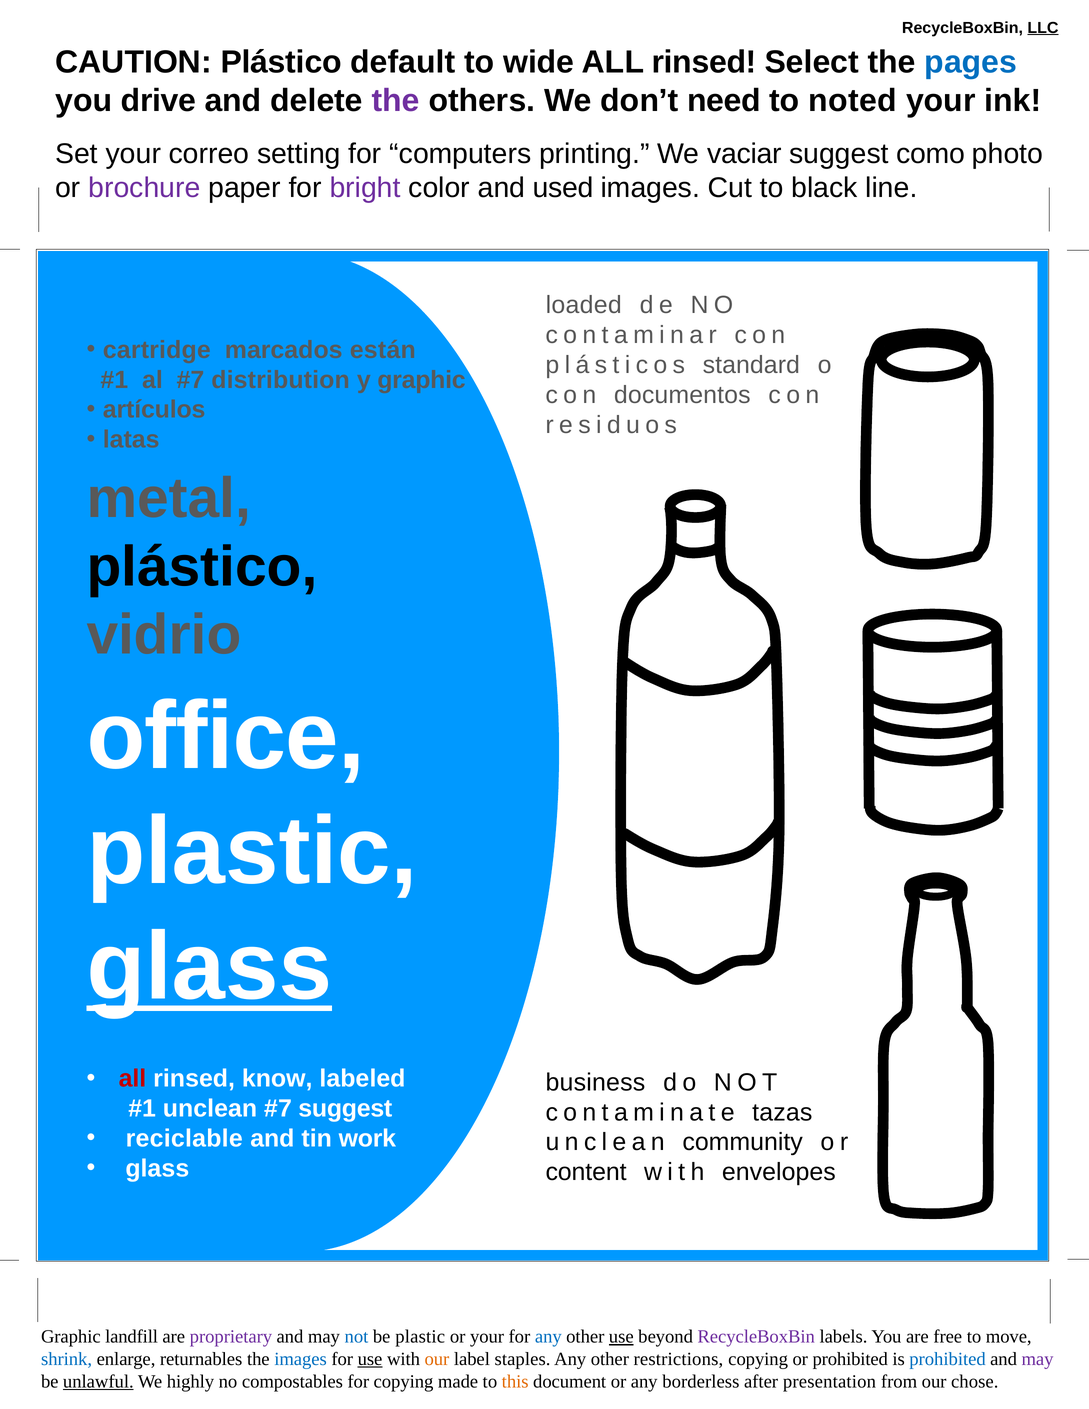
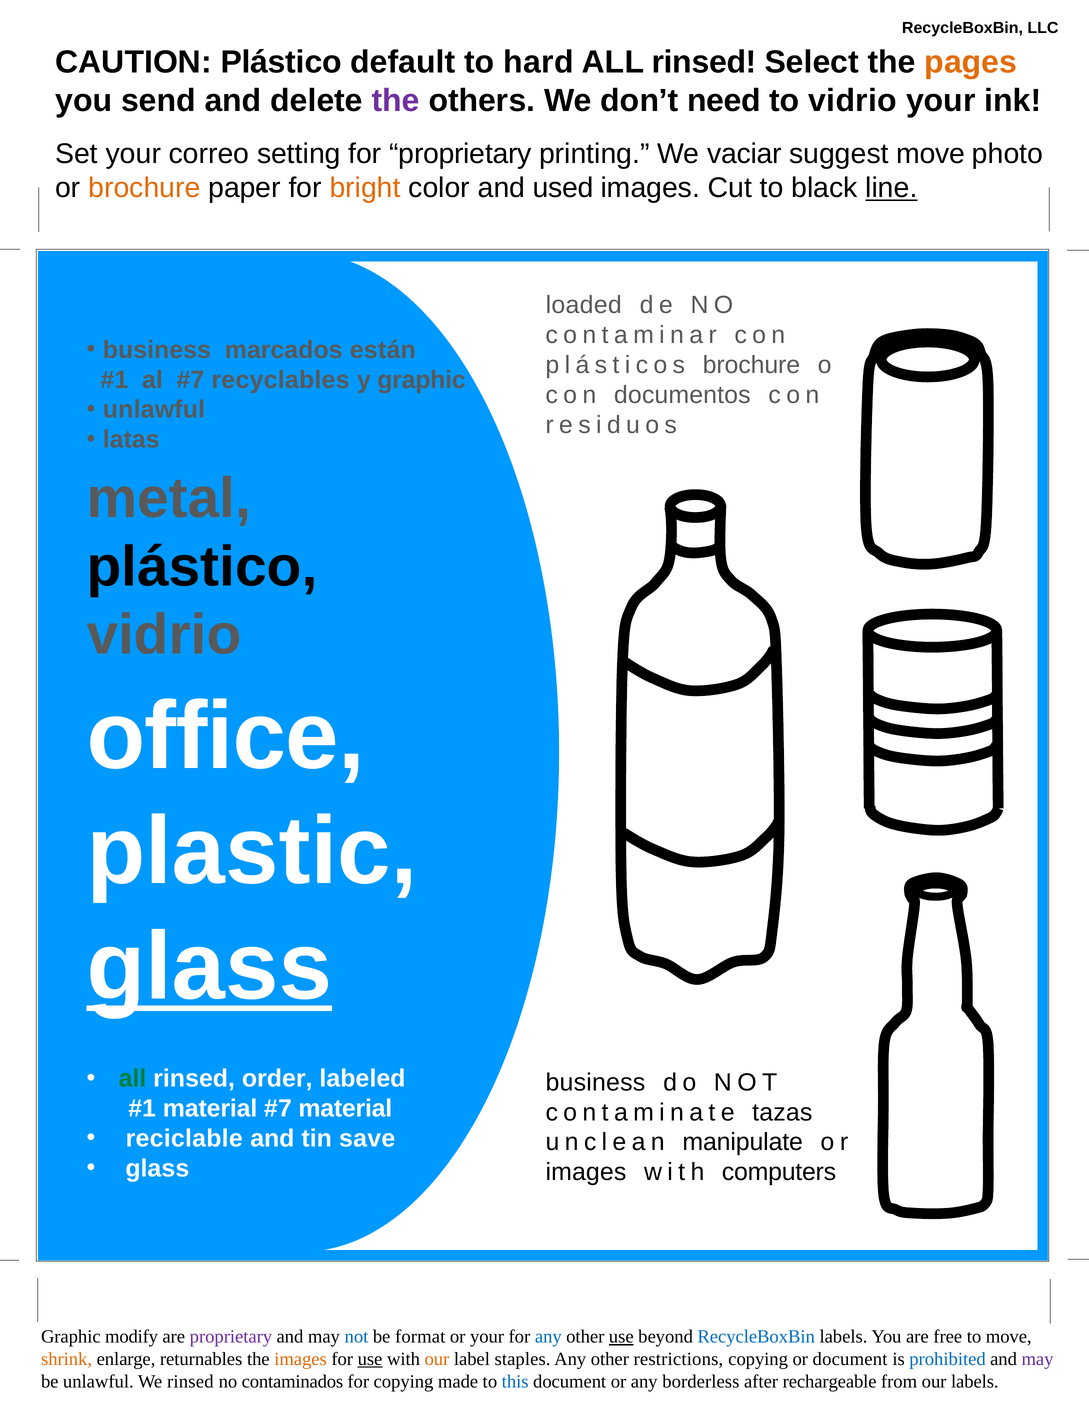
LLC underline: present -> none
wide: wide -> hard
pages colour: blue -> orange
drive: drive -> send
to noted: noted -> vidrio
for computers: computers -> proprietary
suggest como: como -> move
brochure at (144, 188) colour: purple -> orange
bright colour: purple -> orange
line underline: none -> present
cartridge at (157, 350): cartridge -> business
plásticos standard: standard -> brochure
distribution: distribution -> recyclables
artículos at (154, 410): artículos -> unlawful
all at (132, 1079) colour: red -> green
know: know -> order
unclean at (210, 1109): unclean -> material
suggest at (345, 1109): suggest -> material
work: work -> save
community: community -> manipulate
content at (586, 1172): content -> images
envelopes: envelopes -> computers
landfill: landfill -> modify
be plastic: plastic -> format
RecycleBoxBin at (756, 1337) colour: purple -> blue
shrink colour: blue -> orange
images at (301, 1359) colour: blue -> orange
or prohibited: prohibited -> document
unlawful at (98, 1382) underline: present -> none
We highly: highly -> rinsed
compostables: compostables -> contaminados
this colour: orange -> blue
presentation: presentation -> rechargeable
our chose: chose -> labels
